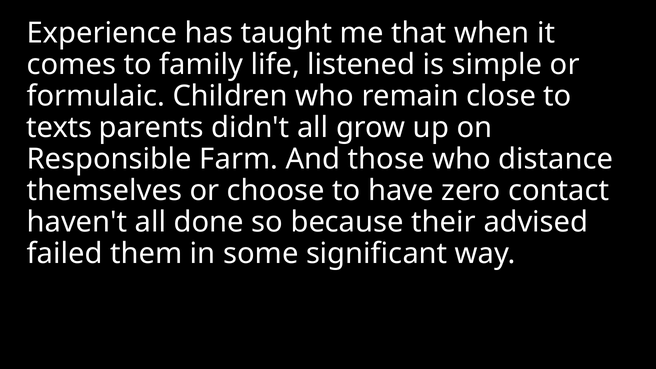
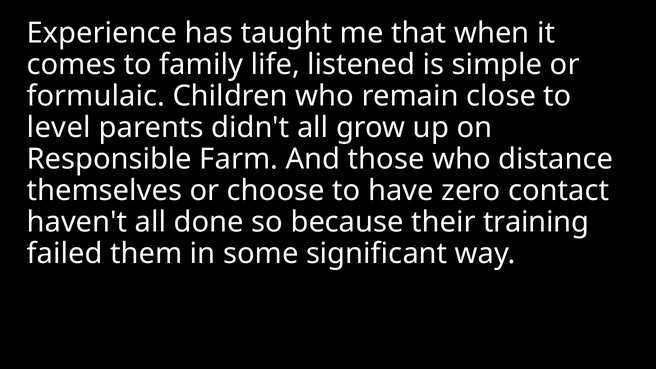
texts: texts -> level
advised: advised -> training
